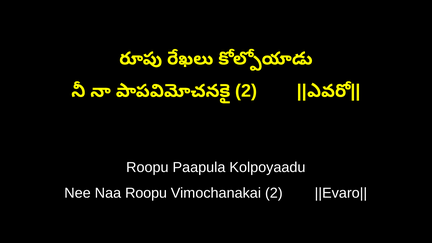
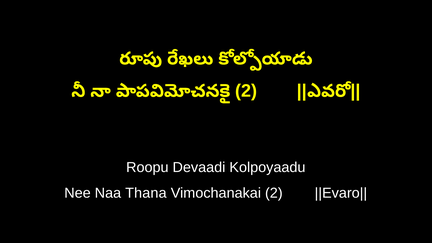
Paapula: Paapula -> Devaadi
Naa Roopu: Roopu -> Thana
